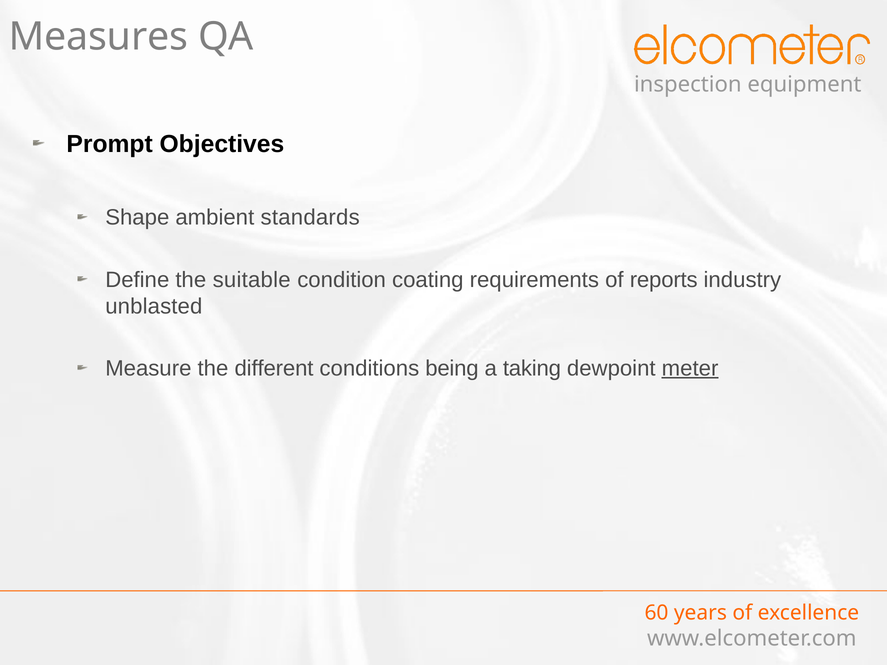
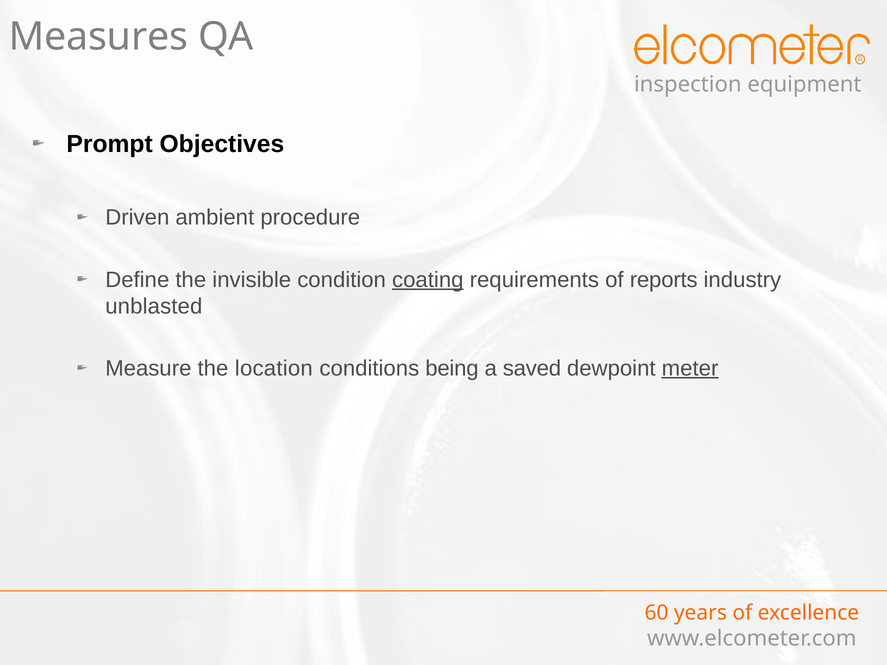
Shape: Shape -> Driven
standards: standards -> procedure
suitable: suitable -> invisible
coating underline: none -> present
different: different -> location
taking: taking -> saved
